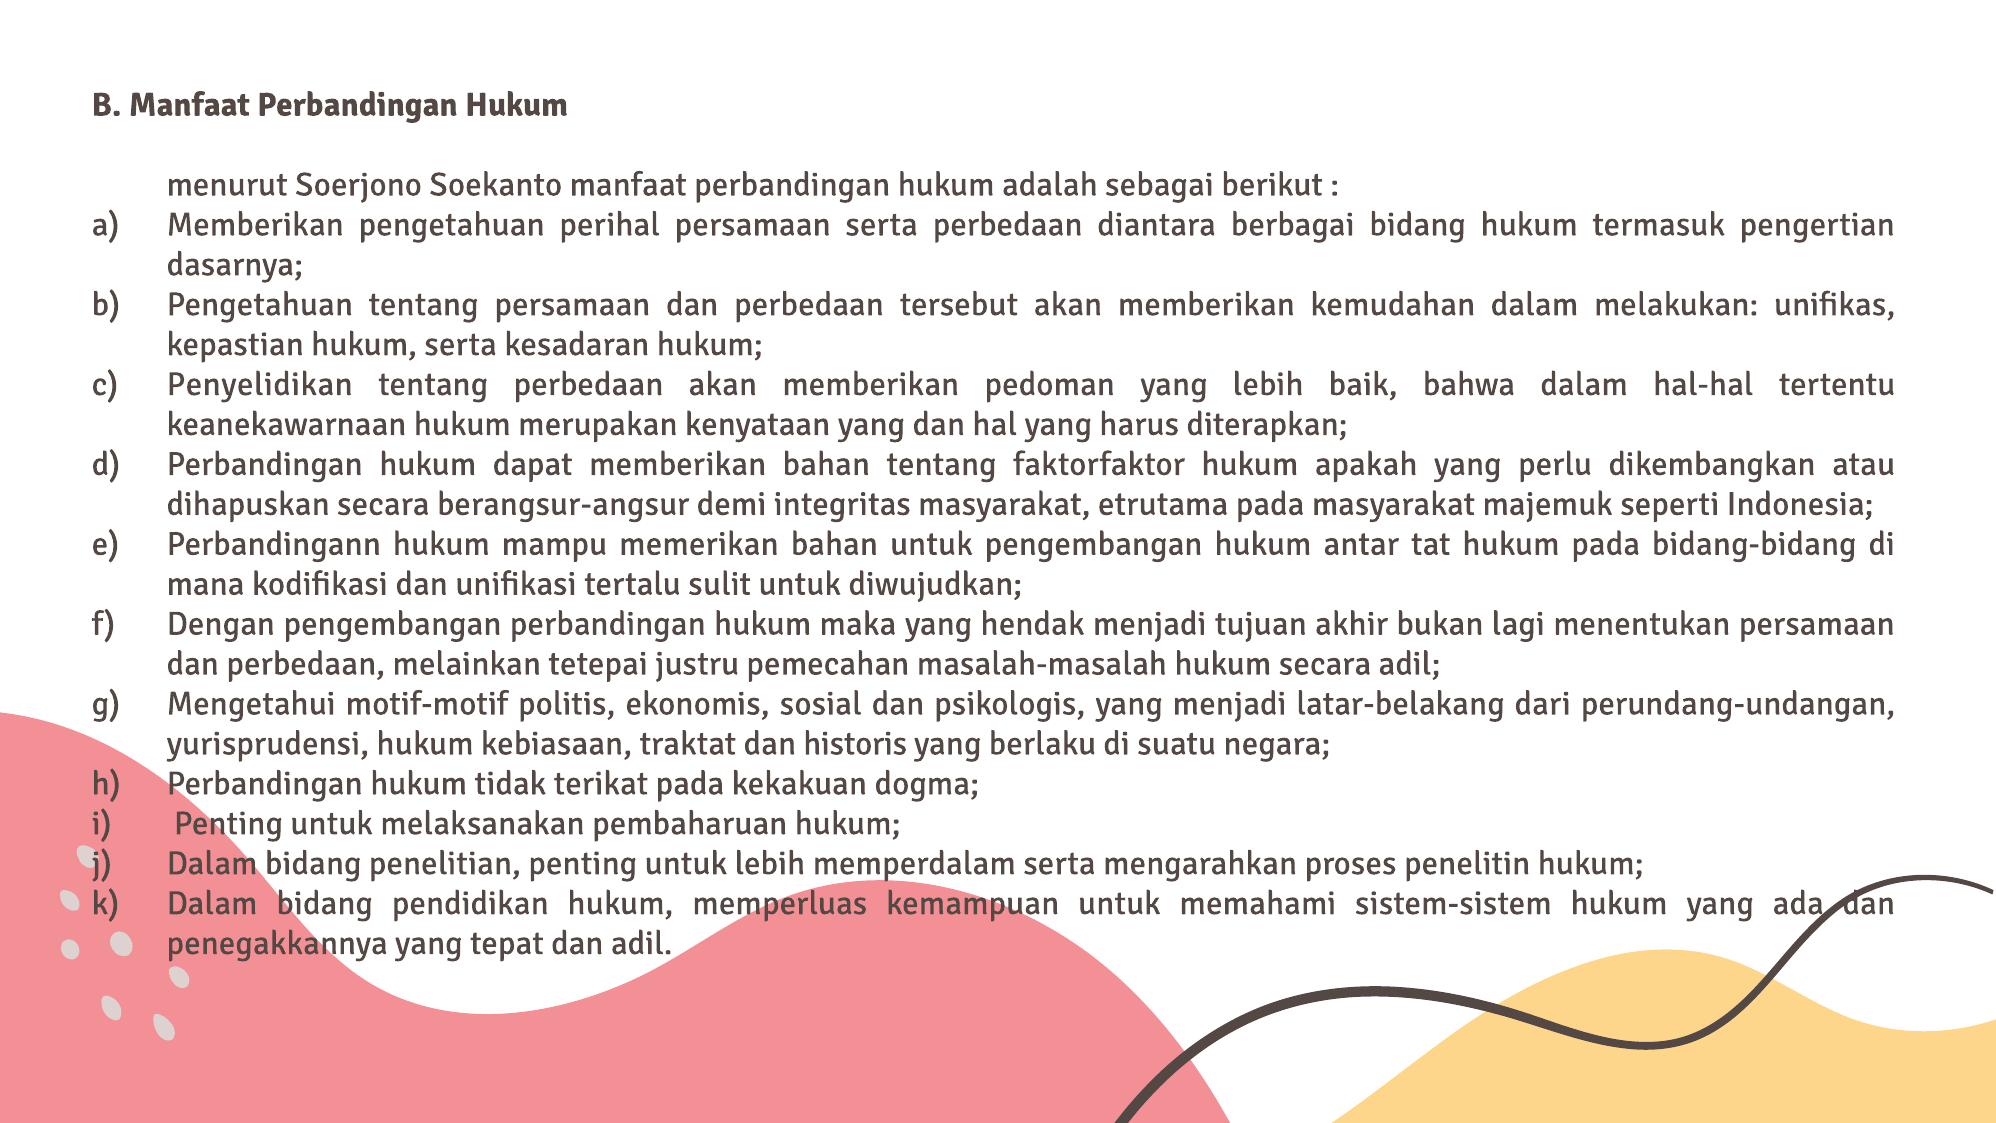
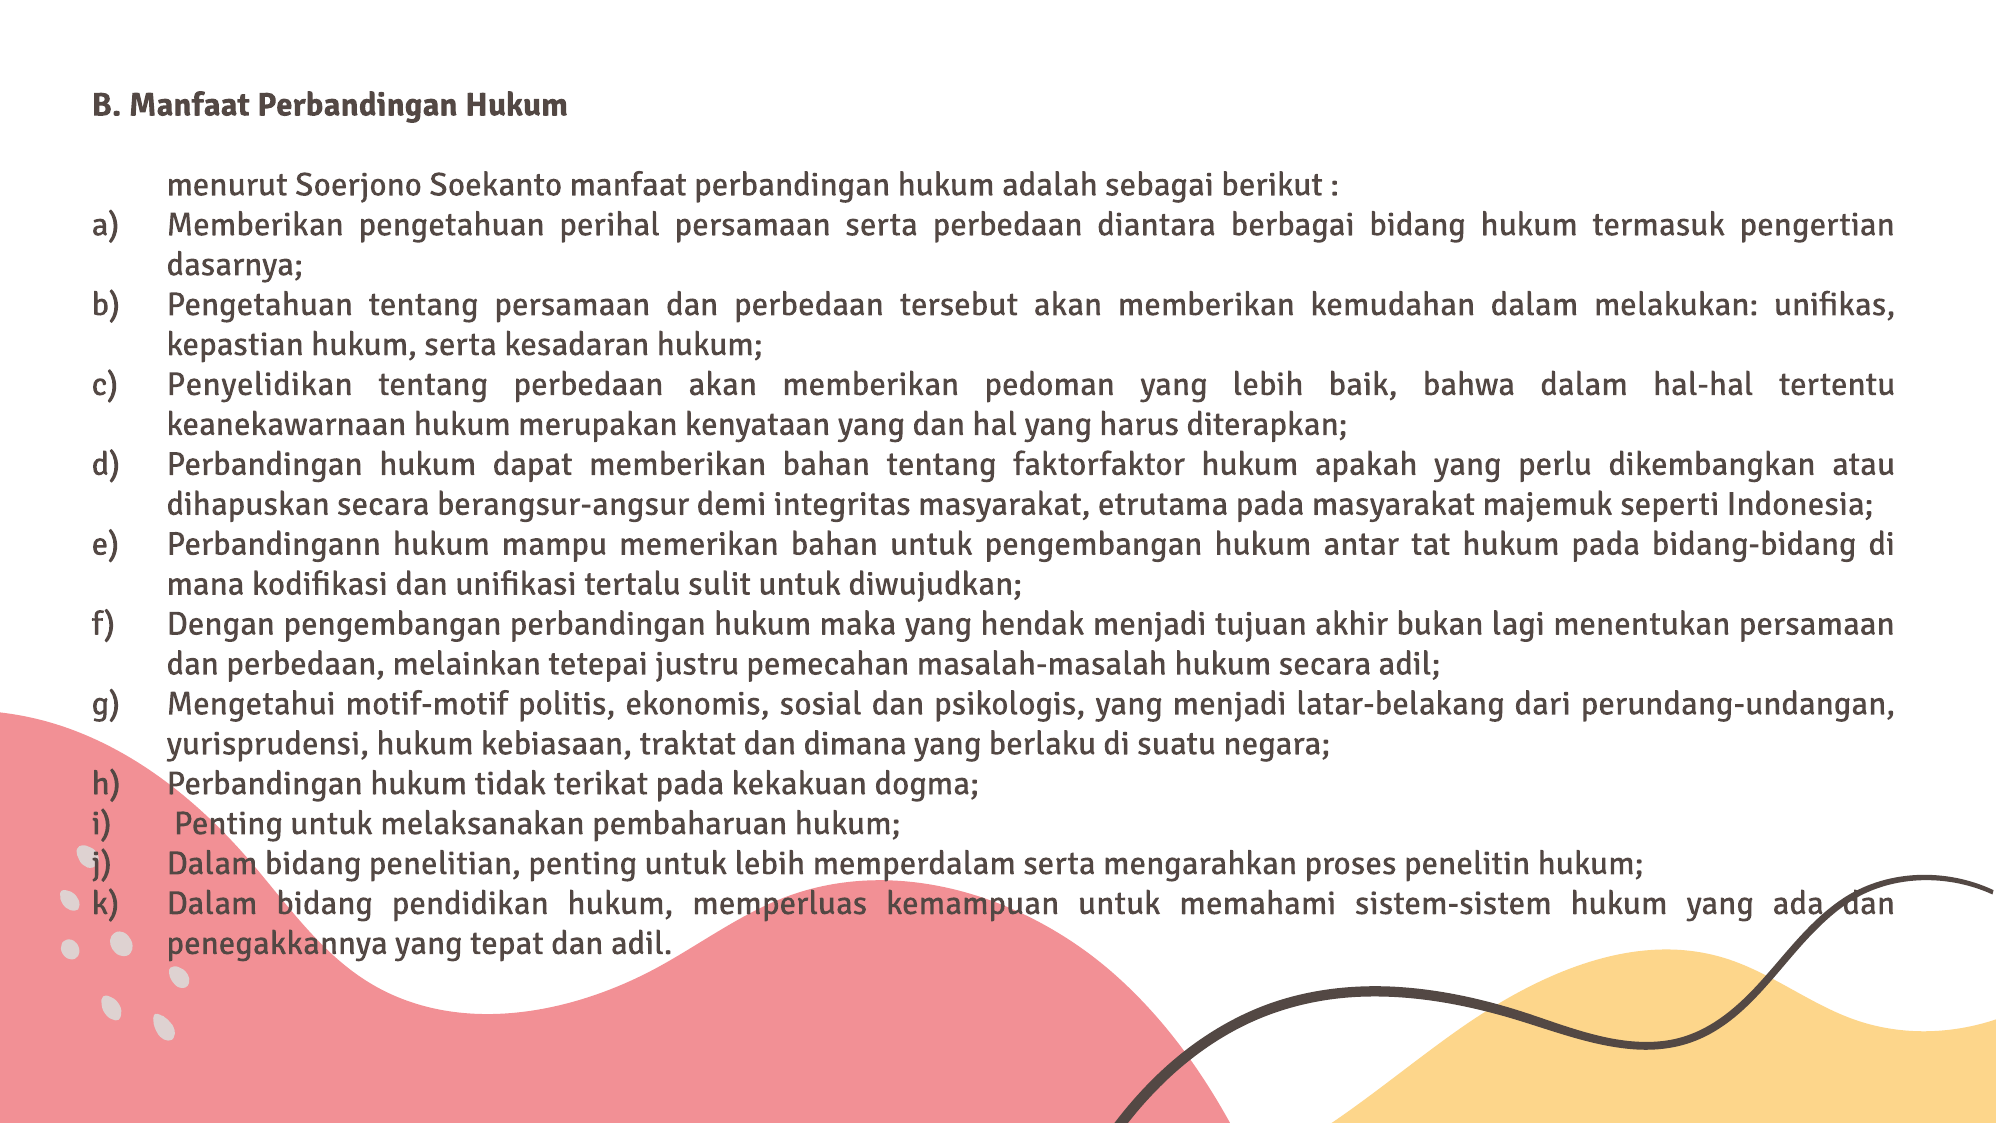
historis: historis -> dimana
